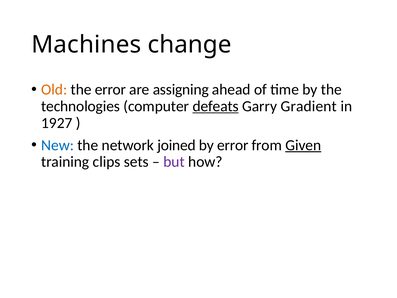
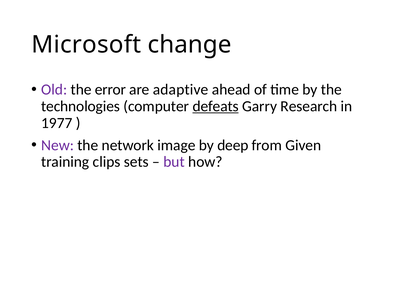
Machines: Machines -> Microsoft
Old colour: orange -> purple
assigning: assigning -> adaptive
Gradient: Gradient -> Research
1927: 1927 -> 1977
New colour: blue -> purple
joined: joined -> image
by error: error -> deep
Given underline: present -> none
